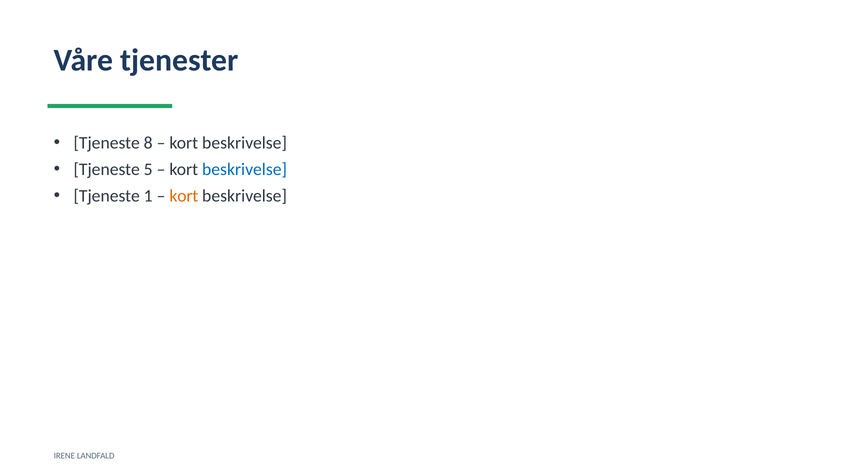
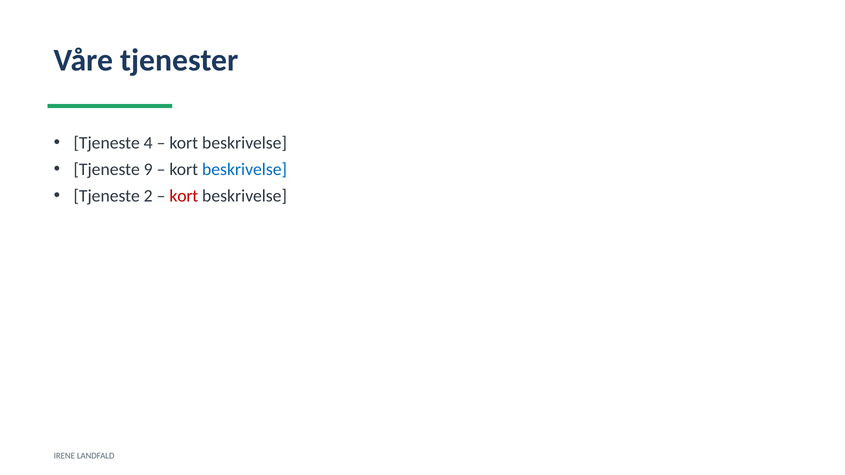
8: 8 -> 4
5: 5 -> 9
1: 1 -> 2
kort at (184, 196) colour: orange -> red
